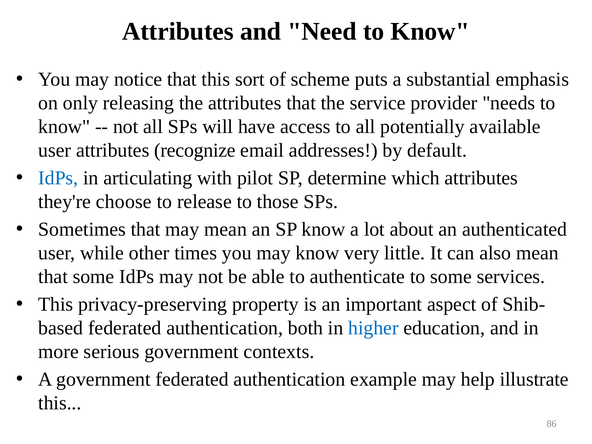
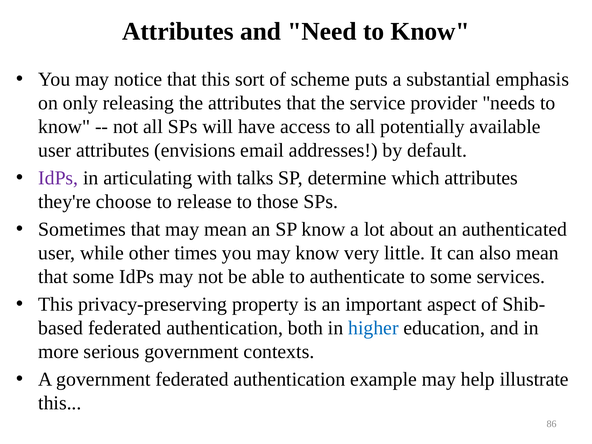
recognize: recognize -> envisions
IdPs at (58, 178) colour: blue -> purple
pilot: pilot -> talks
